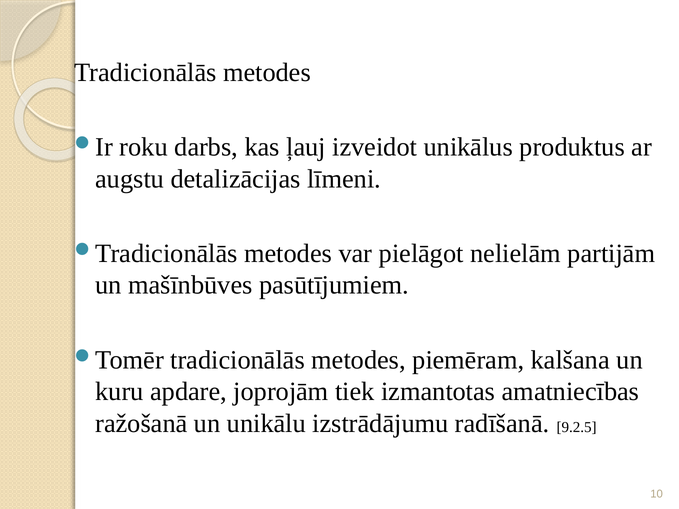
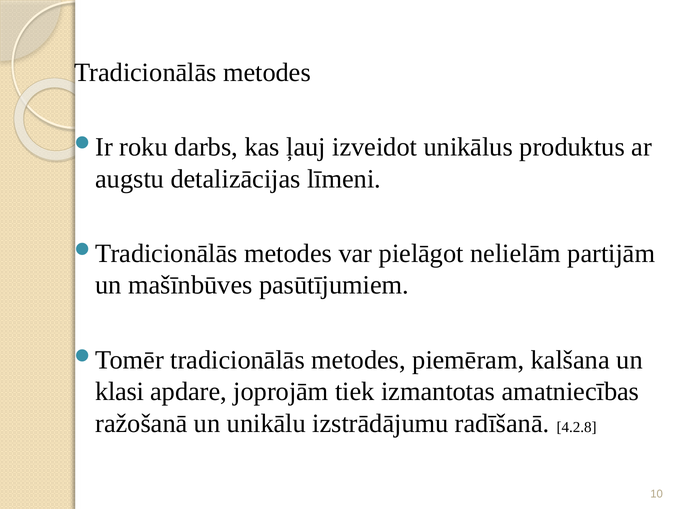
kuru: kuru -> klasi
9.2.5: 9.2.5 -> 4.2.8
